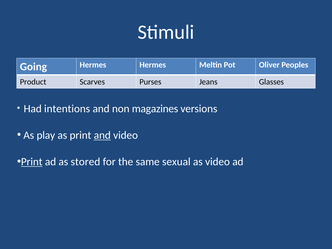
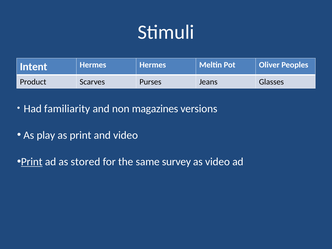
Going: Going -> Intent
intentions: intentions -> familiarity
and at (102, 135) underline: present -> none
sexual: sexual -> survey
